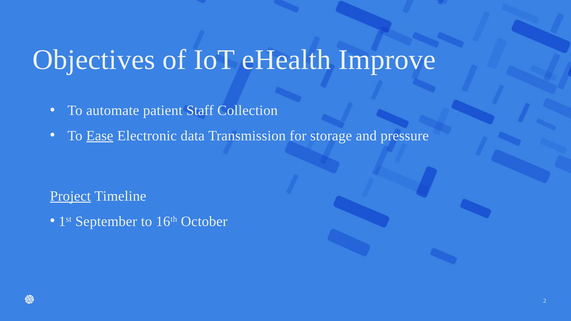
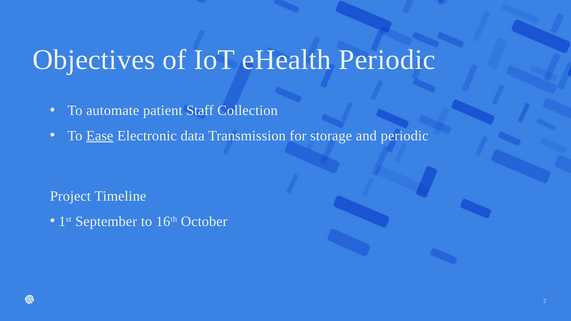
eHealth Improve: Improve -> Periodic
and pressure: pressure -> periodic
Project underline: present -> none
